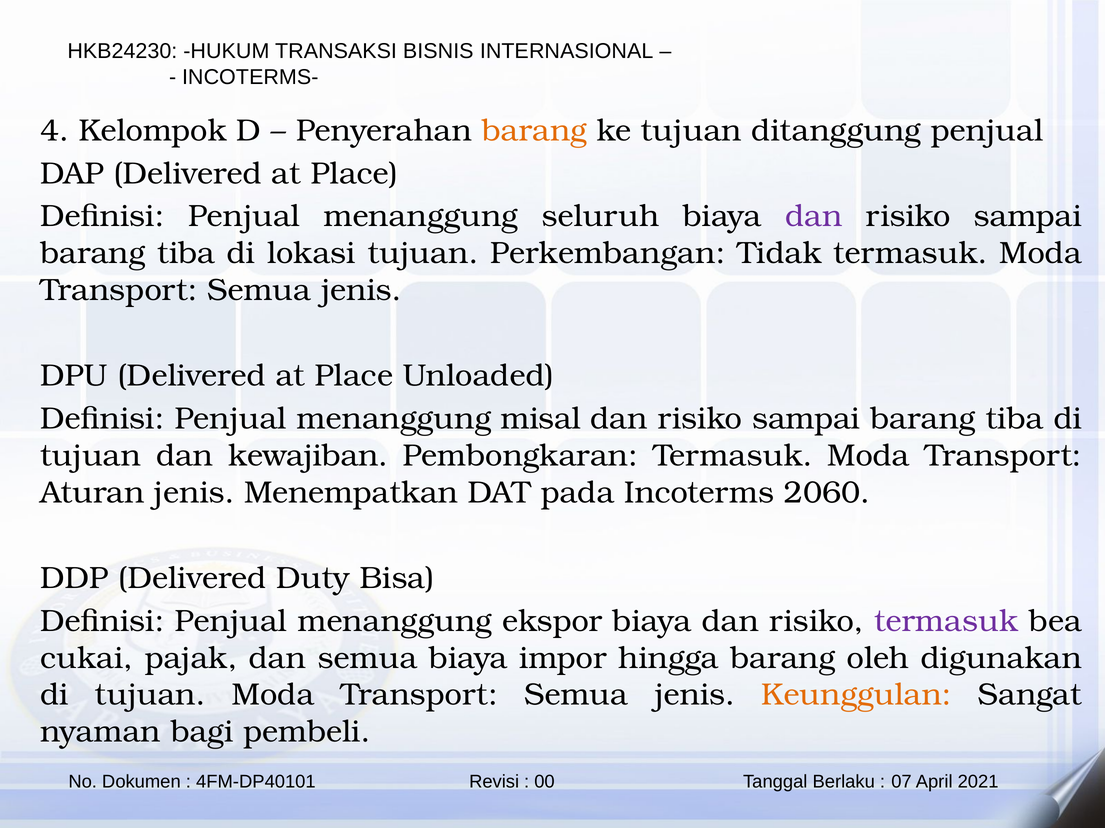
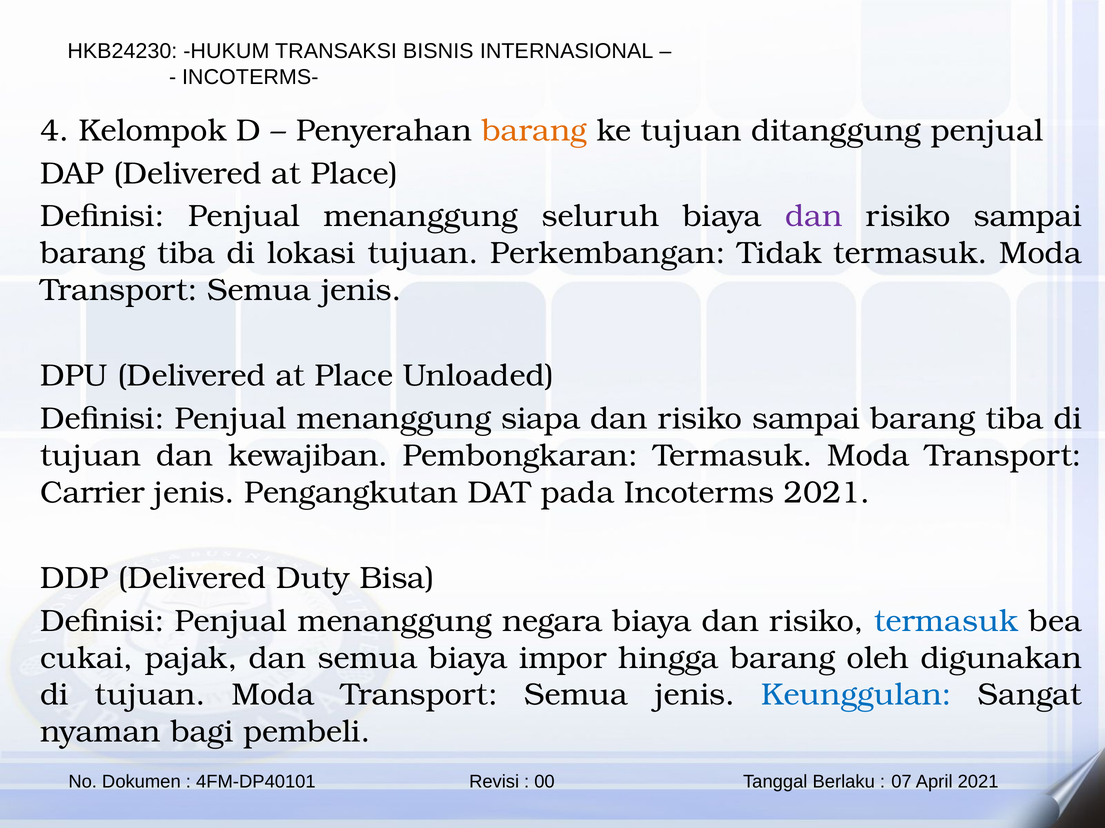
misal: misal -> siapa
Aturan: Aturan -> Carrier
Menempatkan: Menempatkan -> Pengangkutan
Incoterms 2060: 2060 -> 2021
ekspor: ekspor -> negara
termasuk at (946, 622) colour: purple -> blue
Keunggulan colour: orange -> blue
